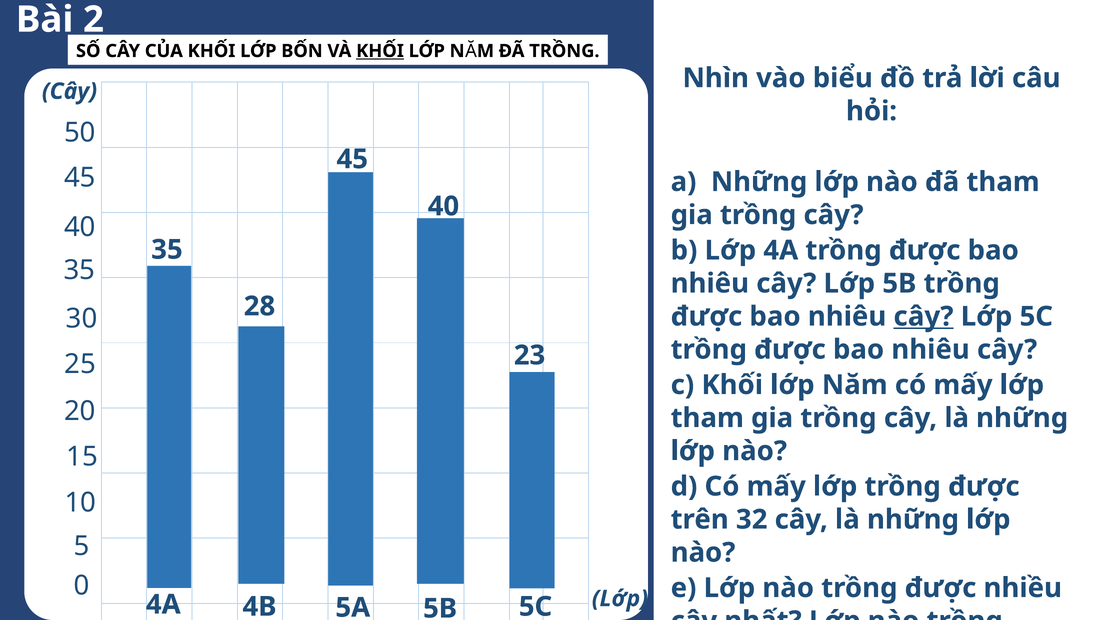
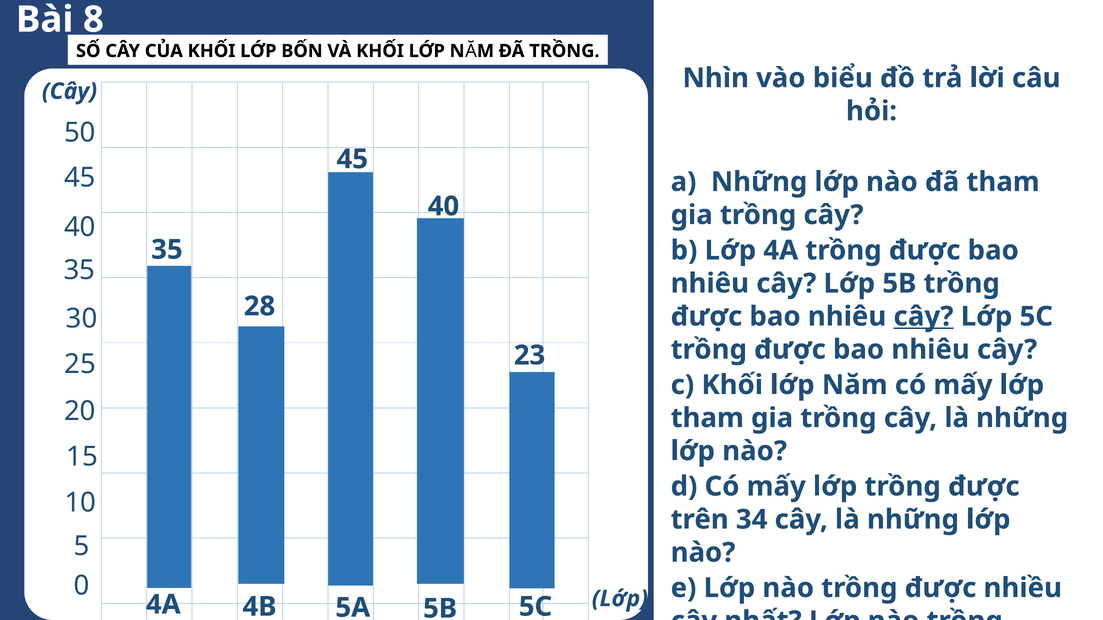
2: 2 -> 8
KHỐI at (380, 51) underline: present -> none
32: 32 -> 34
